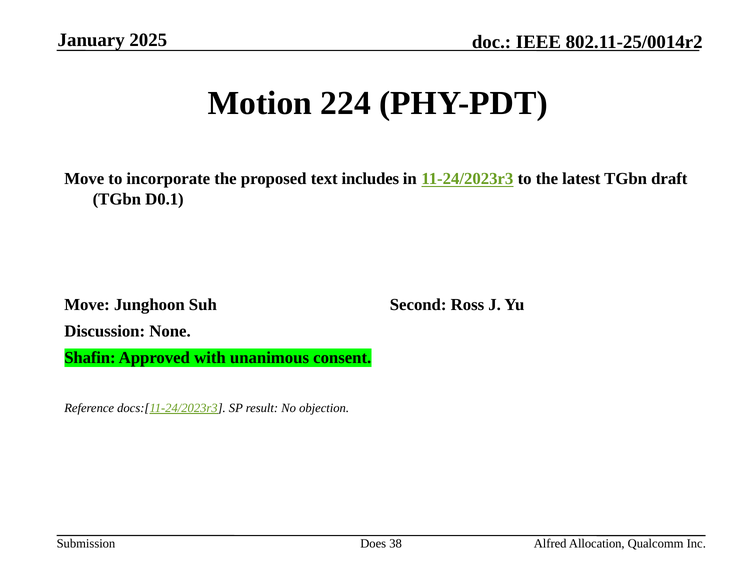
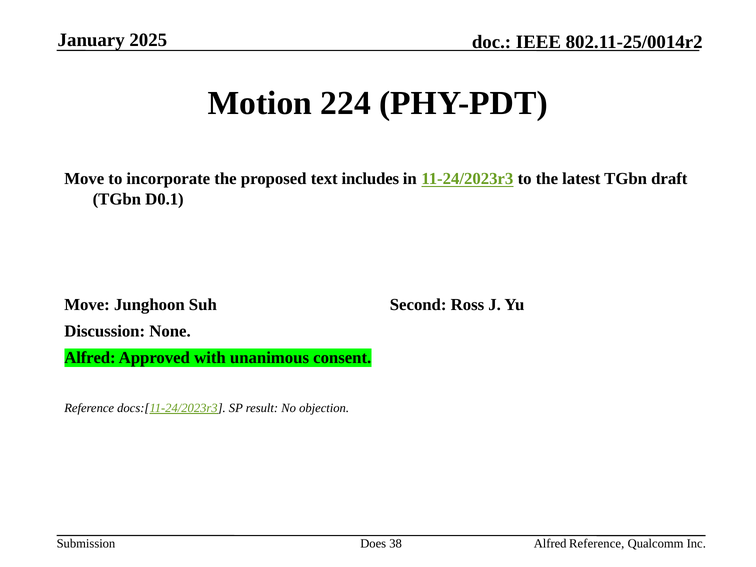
Shafin at (90, 358): Shafin -> Alfred
Alfred Allocation: Allocation -> Reference
